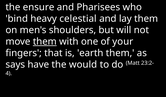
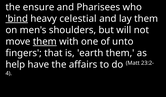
bind underline: none -> present
your: your -> unto
says: says -> help
would: would -> affairs
